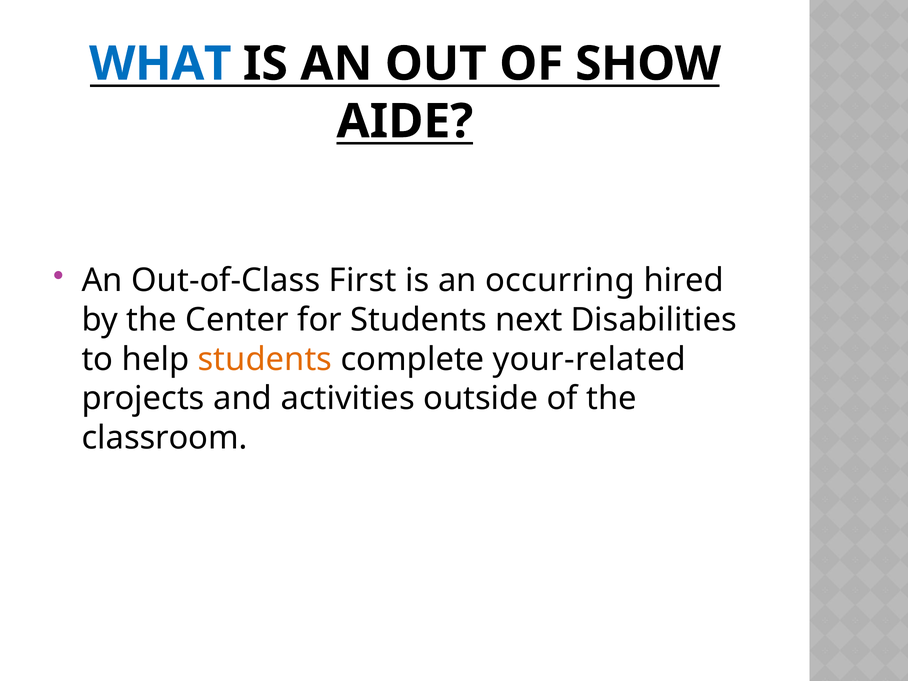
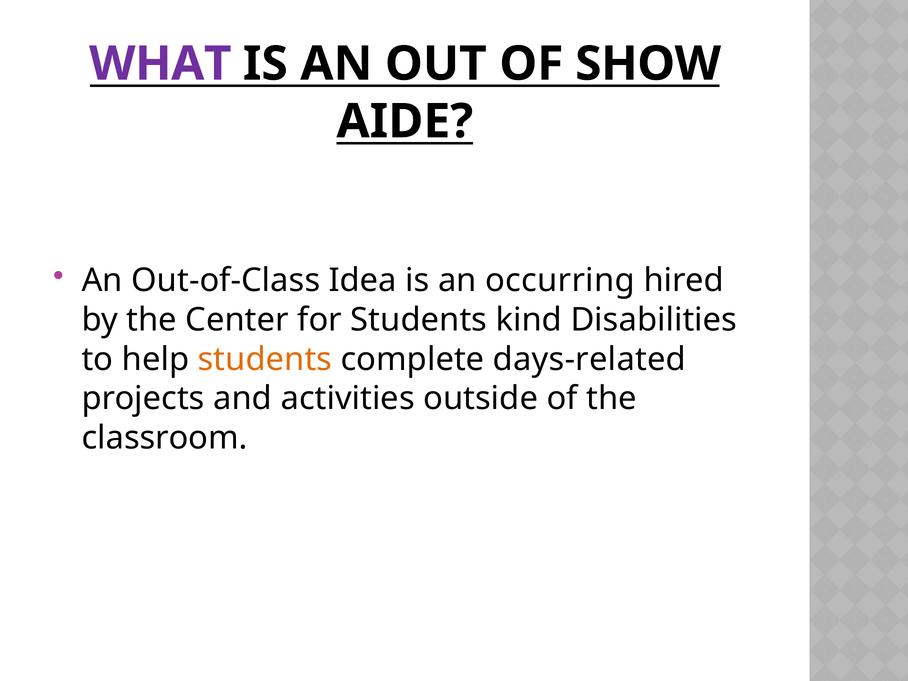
WHAT colour: blue -> purple
First: First -> Idea
next: next -> kind
your-related: your-related -> days-related
